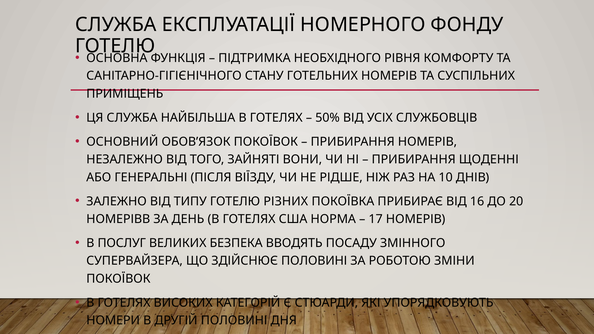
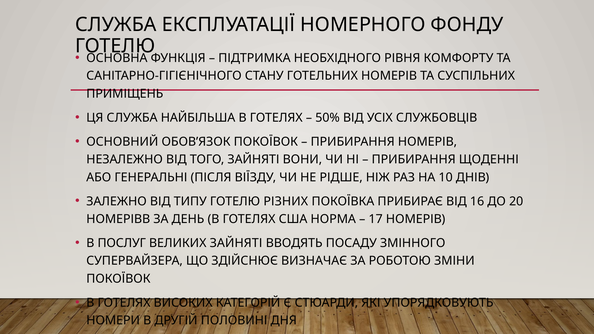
ВЕЛИКИХ БЕЗПЕКА: БЕЗПЕКА -> ЗАЙНЯТІ
ЗДІЙСНЮЄ ПОЛОВИНІ: ПОЛОВИНІ -> ВИЗНАЧАЄ
